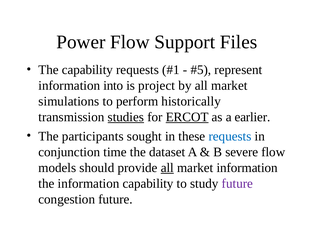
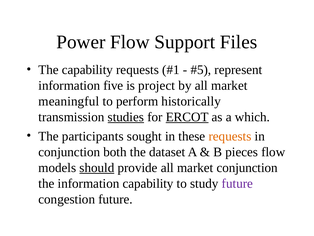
into: into -> five
simulations: simulations -> meaningful
earlier: earlier -> which
requests at (230, 136) colour: blue -> orange
time: time -> both
severe: severe -> pieces
should underline: none -> present
all at (167, 167) underline: present -> none
market information: information -> conjunction
